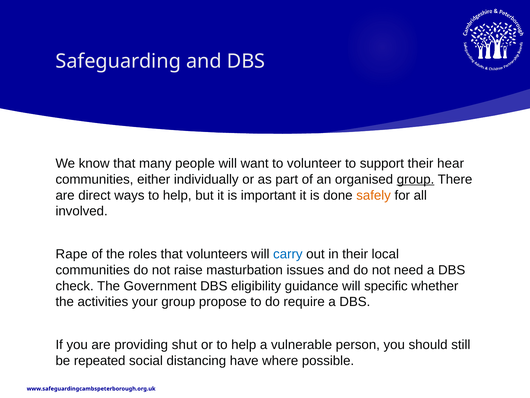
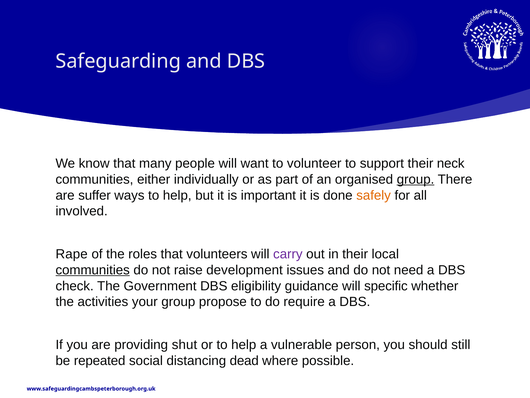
hear: hear -> neck
direct: direct -> suffer
carry colour: blue -> purple
communities at (93, 270) underline: none -> present
masturbation: masturbation -> development
have: have -> dead
